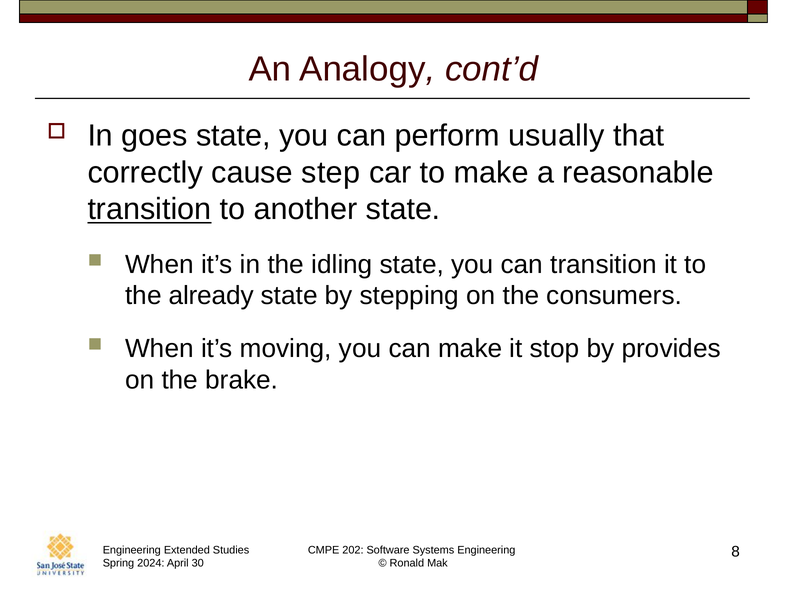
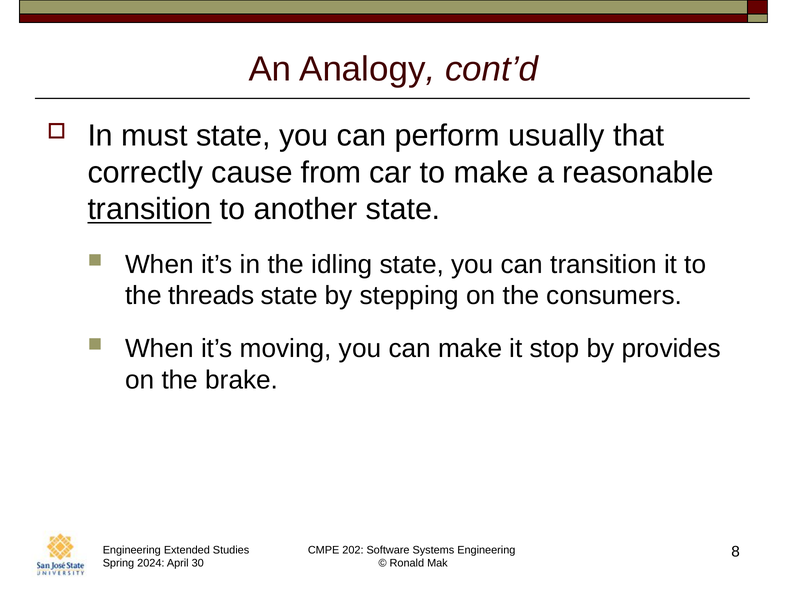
goes: goes -> must
step: step -> from
already: already -> threads
